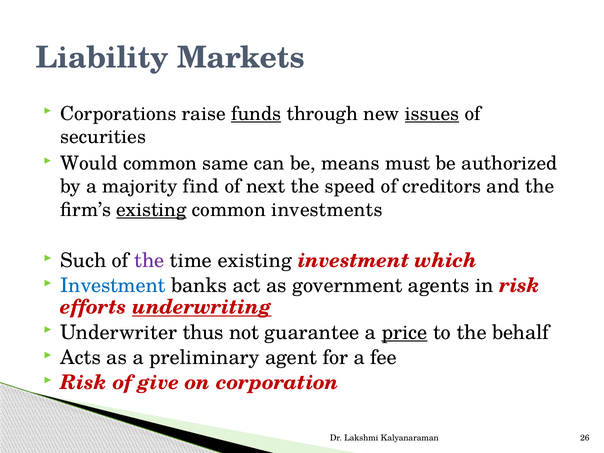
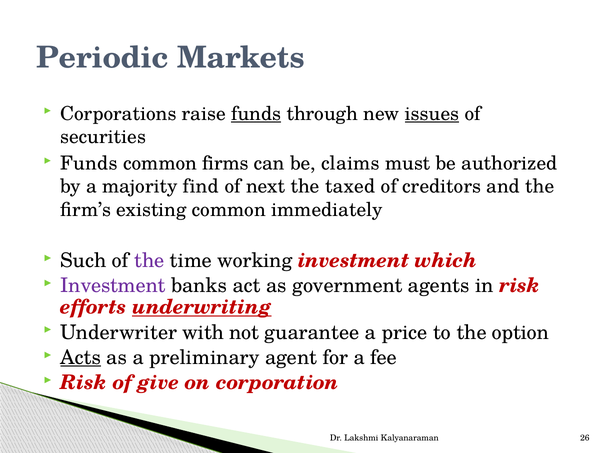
Liability: Liability -> Periodic
Would at (89, 163): Would -> Funds
same: same -> firms
means: means -> claims
speed: speed -> taxed
existing at (151, 210) underline: present -> none
investments: investments -> immediately
time existing: existing -> working
Investment at (113, 286) colour: blue -> purple
thus: thus -> with
price underline: present -> none
behalf: behalf -> option
Acts underline: none -> present
